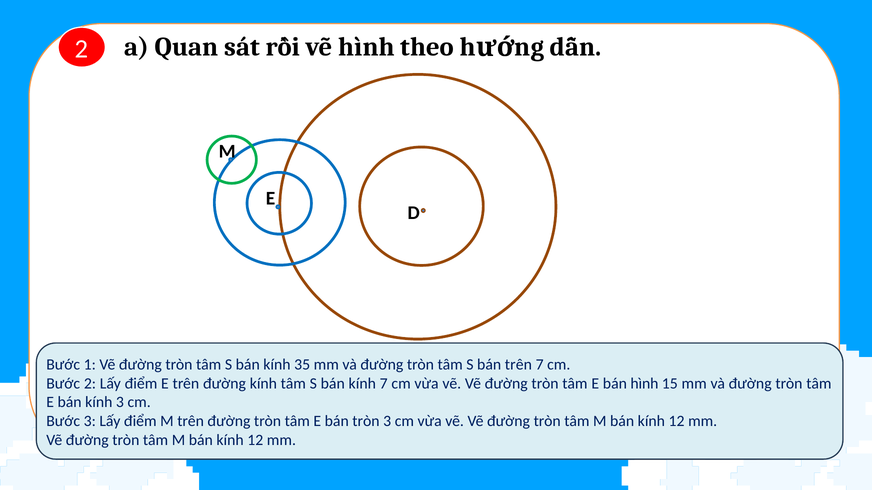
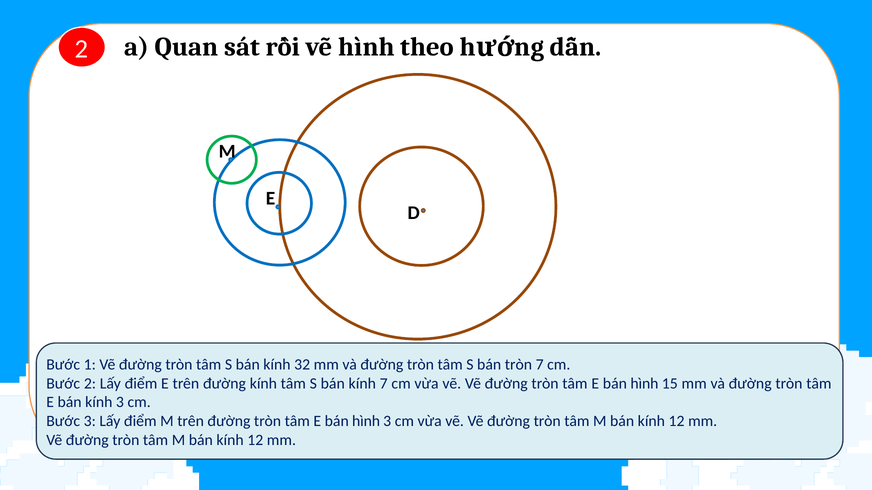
35: 35 -> 32
bán trên: trên -> tròn
tròn at (366, 421): tròn -> hình
